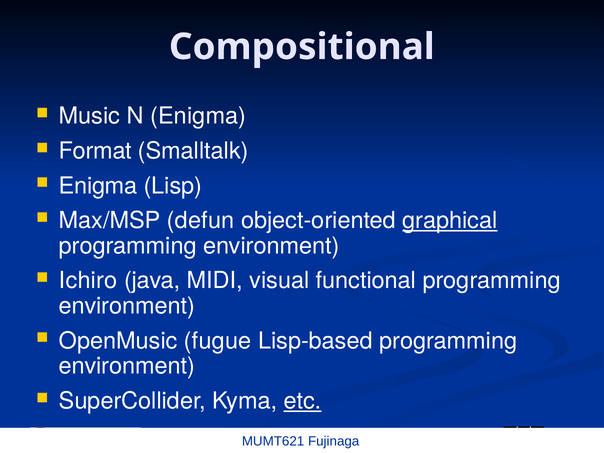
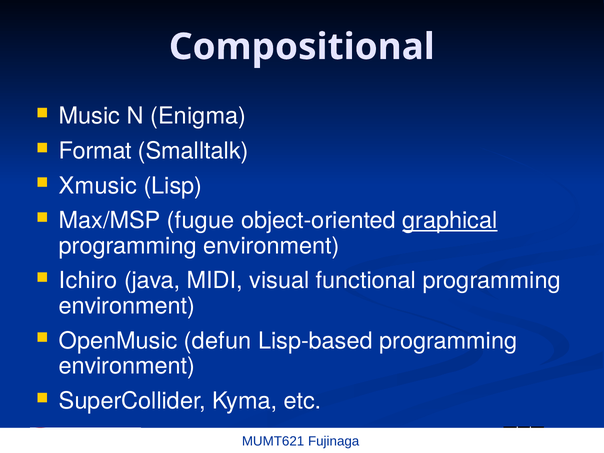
Enigma at (98, 186): Enigma -> Xmusic
defun: defun -> fugue
fugue: fugue -> defun
etc underline: present -> none
